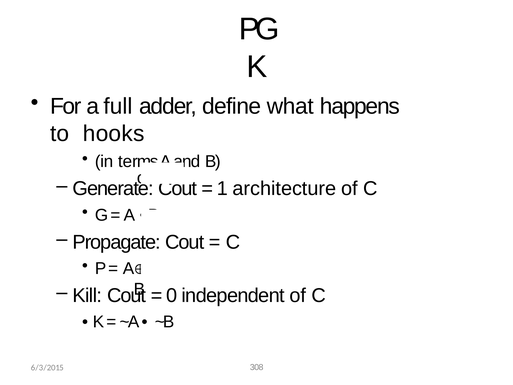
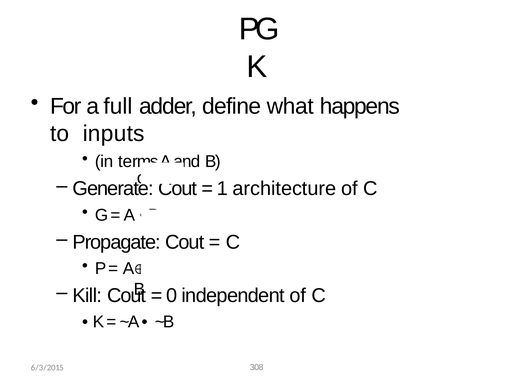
hooks: hooks -> inputs
